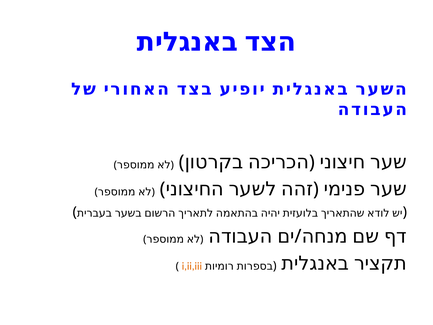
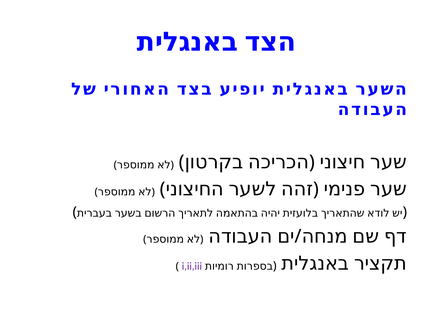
i,ii,iii colour: orange -> purple
